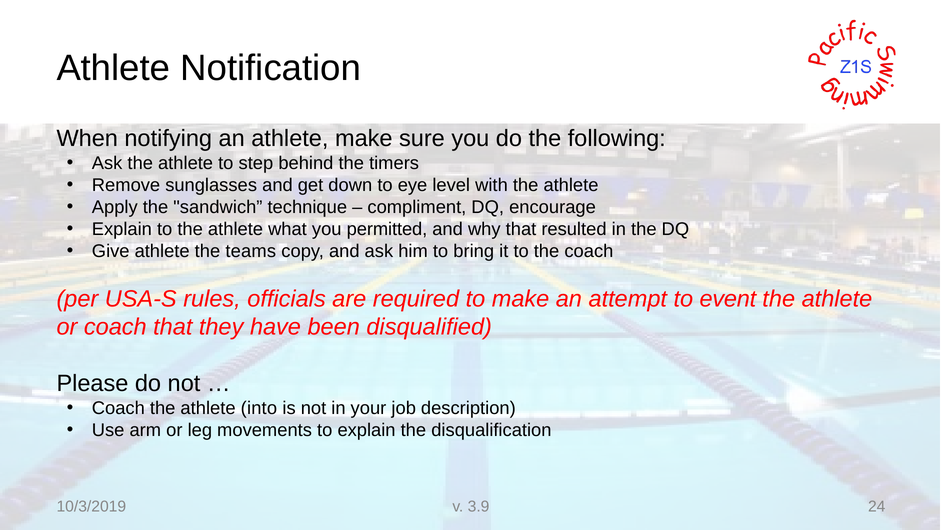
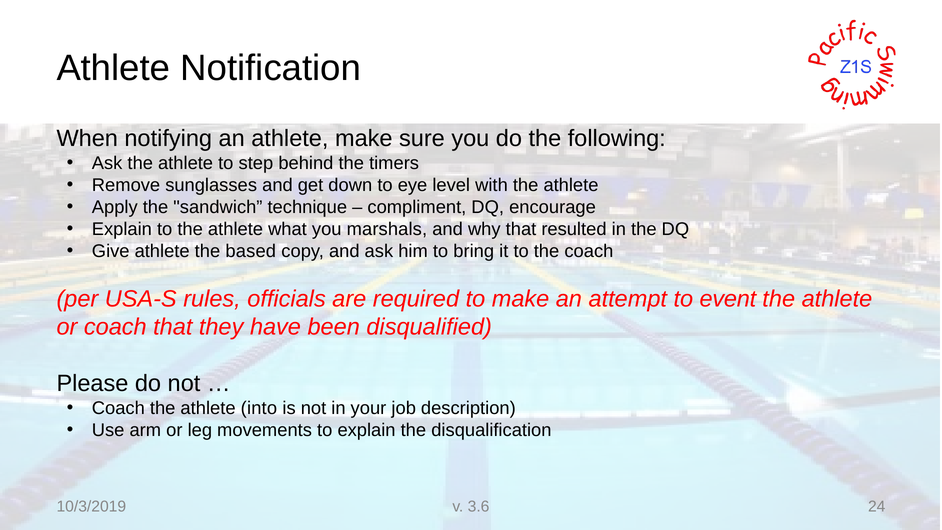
permitted: permitted -> marshals
teams: teams -> based
3.9: 3.9 -> 3.6
